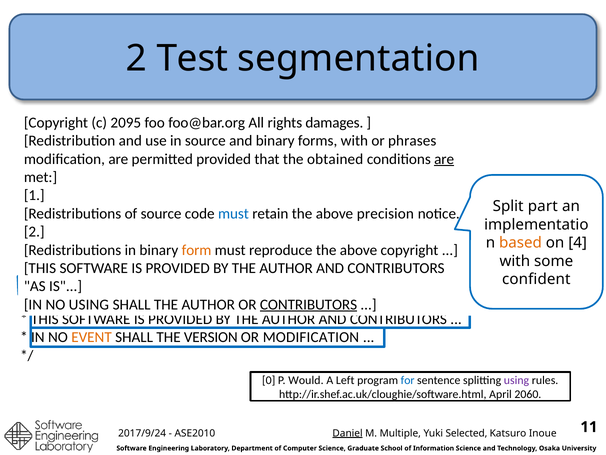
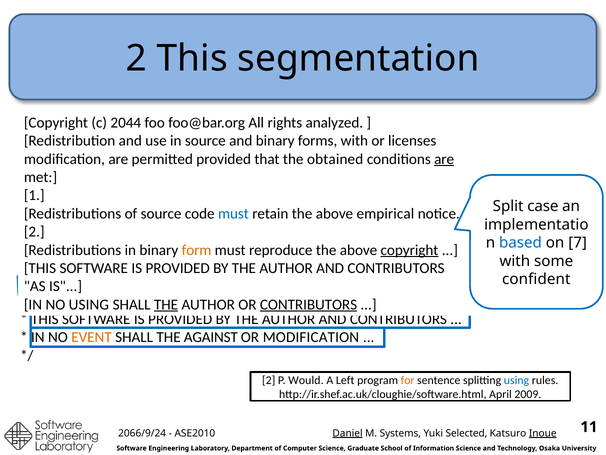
2 Test: Test -> This
2095: 2095 -> 2044
damages: damages -> analyzed
phrases: phrases -> licenses
part: part -> case
precision: precision -> empirical
based colour: orange -> blue
4: 4 -> 7
copyright at (409, 250) underline: none -> present
THE at (166, 304) underline: none -> present
VERSION: VERSION -> AGAINST
0 at (269, 380): 0 -> 2
for colour: blue -> orange
using at (516, 380) colour: purple -> blue
2060: 2060 -> 2009
2017/9/24: 2017/9/24 -> 2066/9/24
Multiple: Multiple -> Systems
Inoue underline: none -> present
